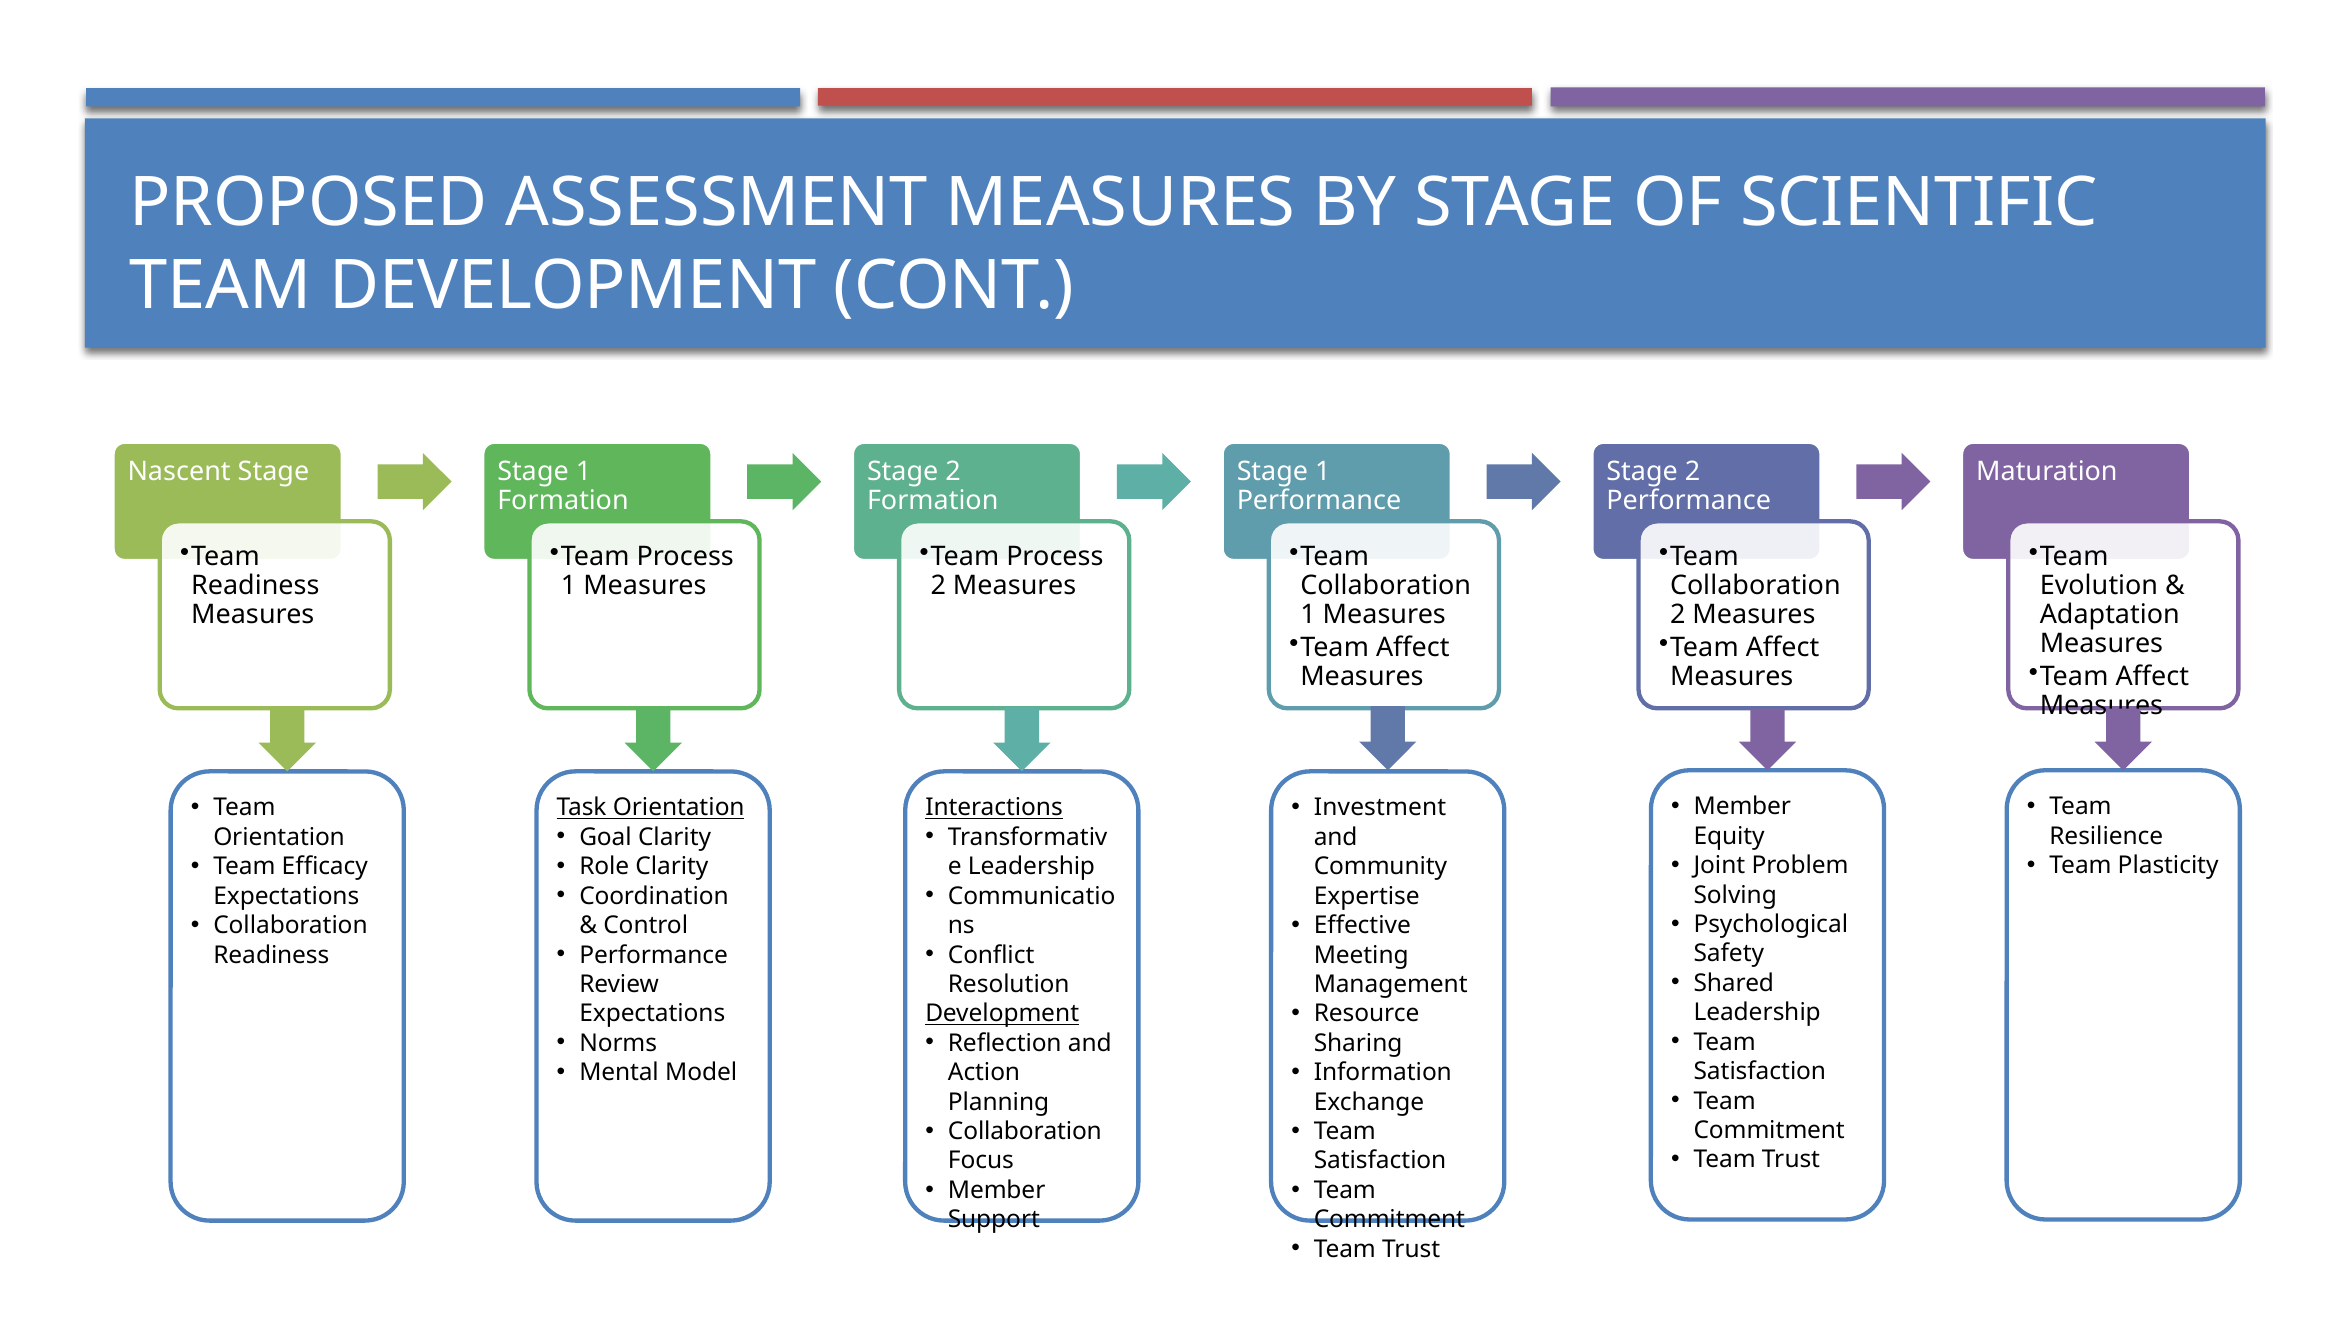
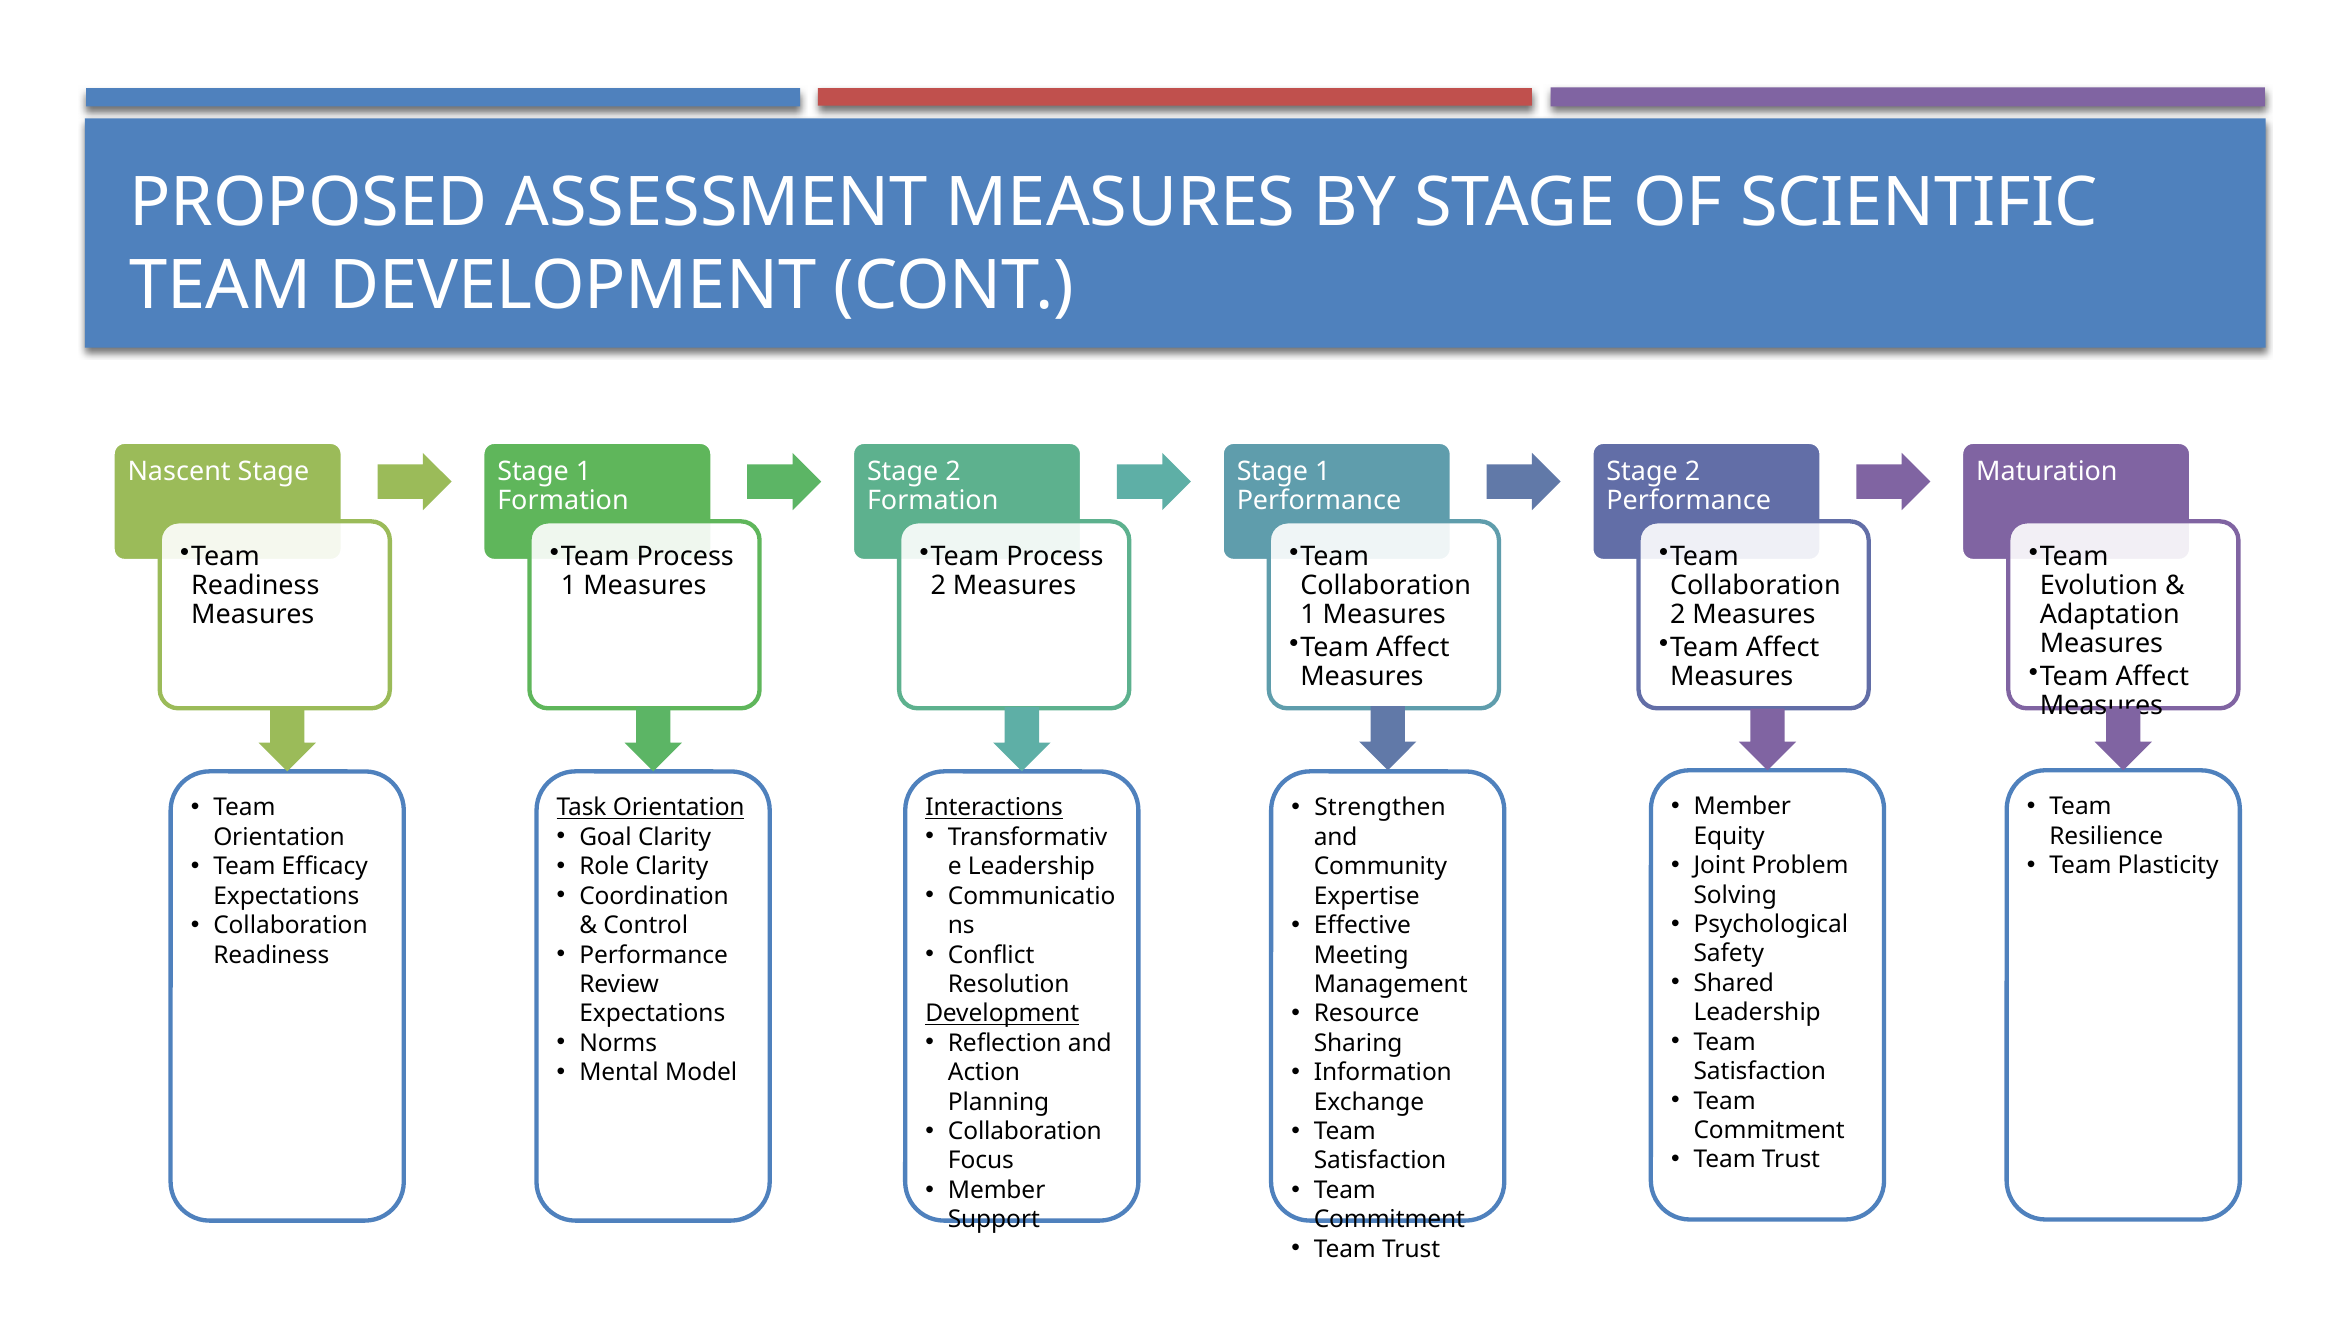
Investment: Investment -> Strengthen
